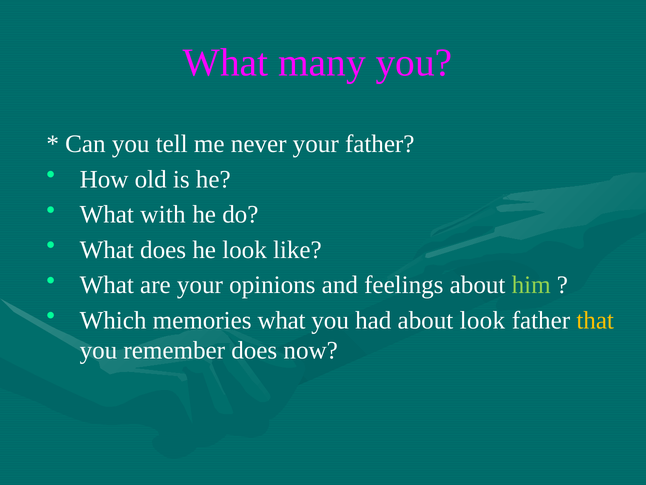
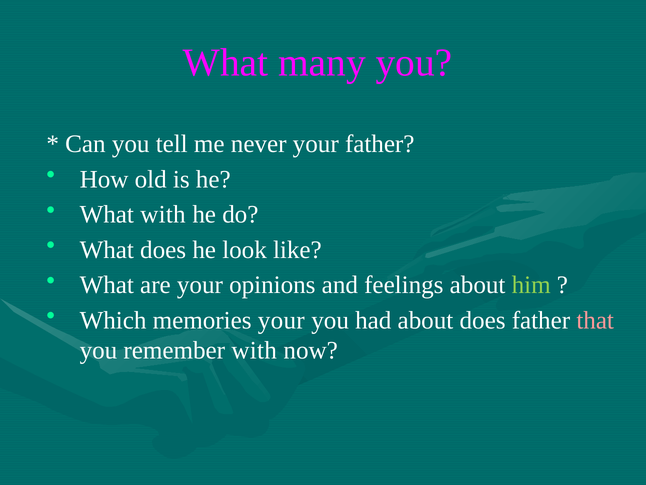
memories what: what -> your
about look: look -> does
that colour: yellow -> pink
remember does: does -> with
